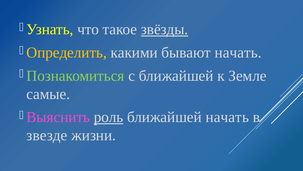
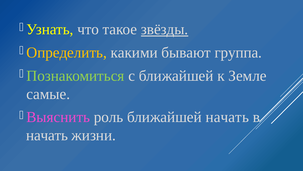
бывают начать: начать -> группа
роль underline: present -> none
звезде at (47, 135): звезде -> начать
